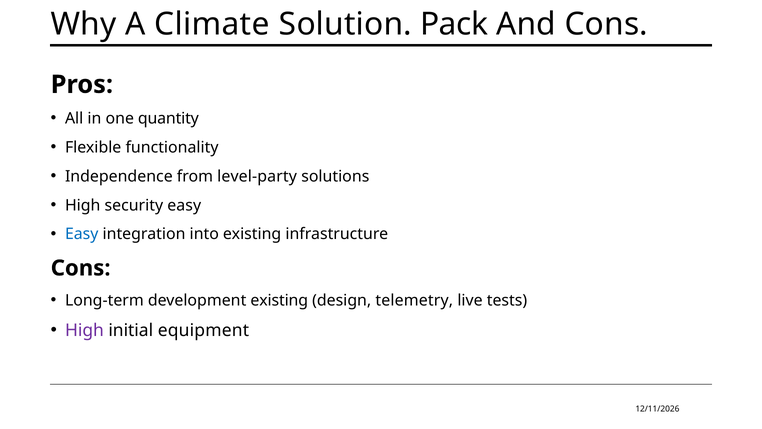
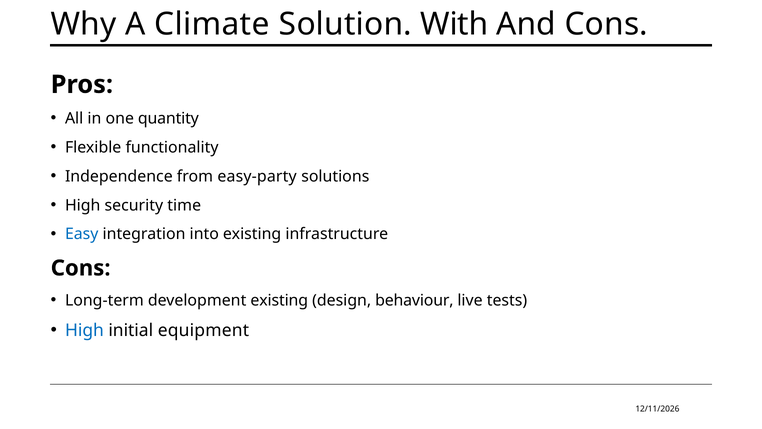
Pack: Pack -> With
level-party: level-party -> easy-party
security easy: easy -> time
telemetry: telemetry -> behaviour
High at (84, 330) colour: purple -> blue
